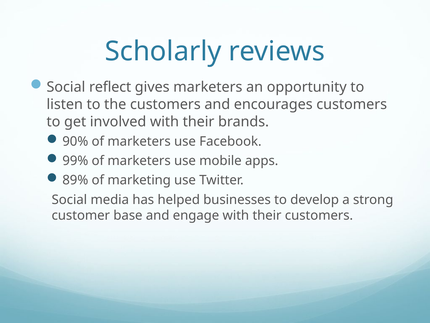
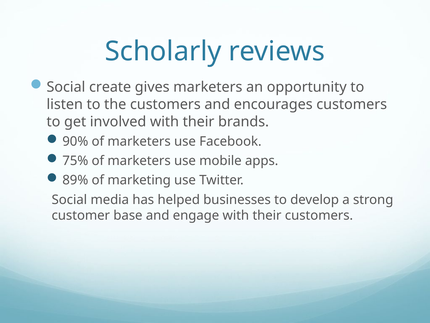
reflect: reflect -> create
99%: 99% -> 75%
